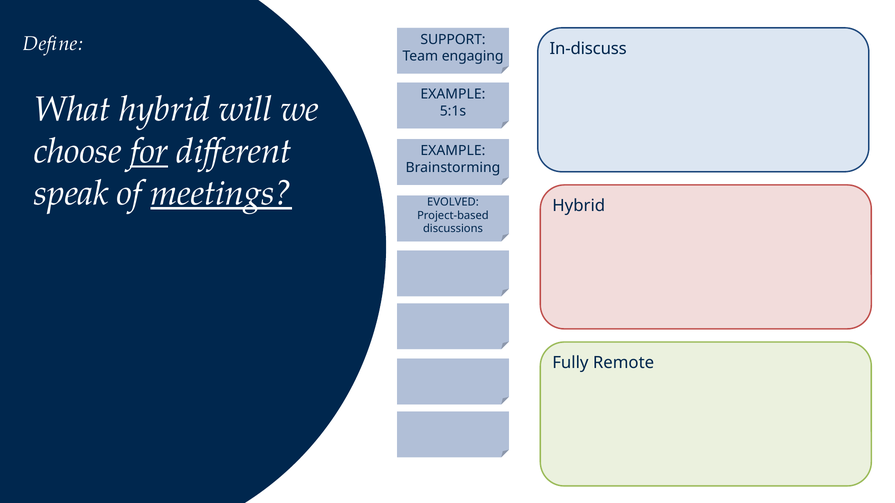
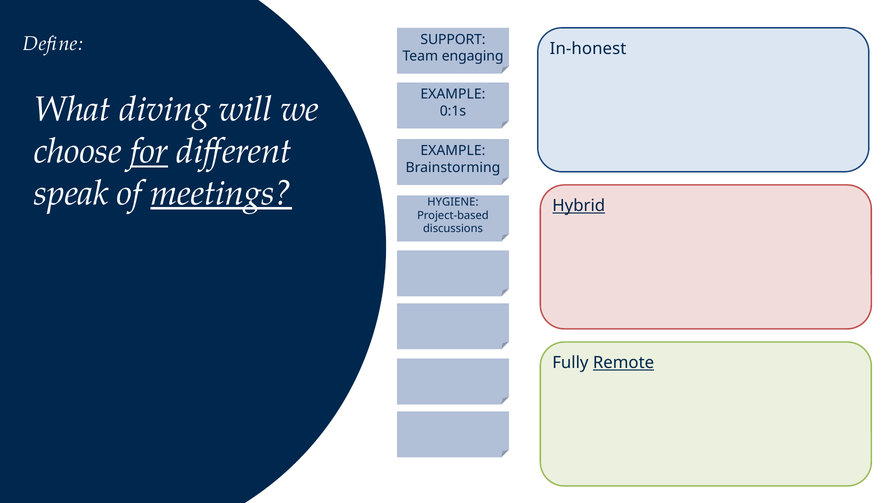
In-discuss: In-discuss -> In-honest
What hybrid: hybrid -> diving
5:1s: 5:1s -> 0:1s
EVOLVED: EVOLVED -> HYGIENE
Hybrid at (579, 206) underline: none -> present
Remote underline: none -> present
